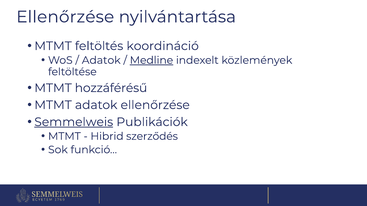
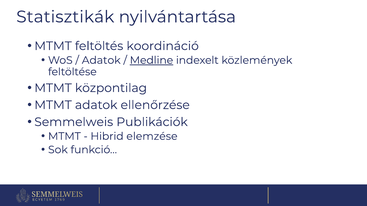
Ellenőrzése at (65, 17): Ellenőrzése -> Statisztikák
hozzáférésű: hozzáférésű -> központilag
Semmelweis underline: present -> none
szerződés: szerződés -> elemzése
